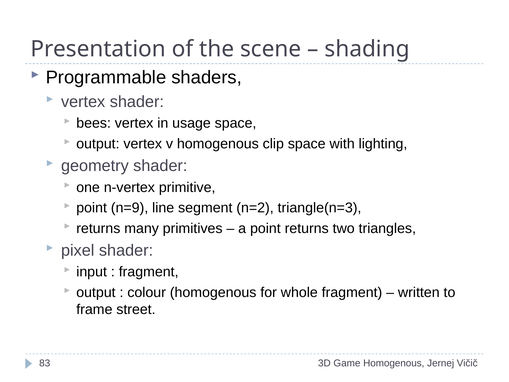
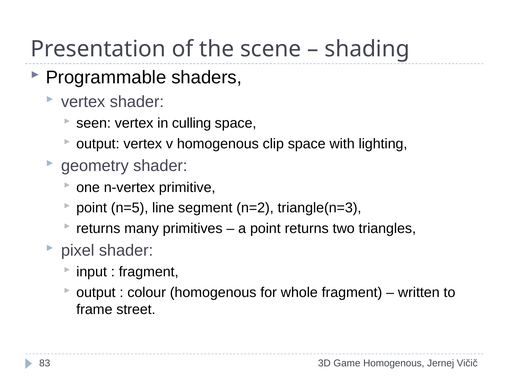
bees: bees -> seen
usage: usage -> culling
n=9: n=9 -> n=5
